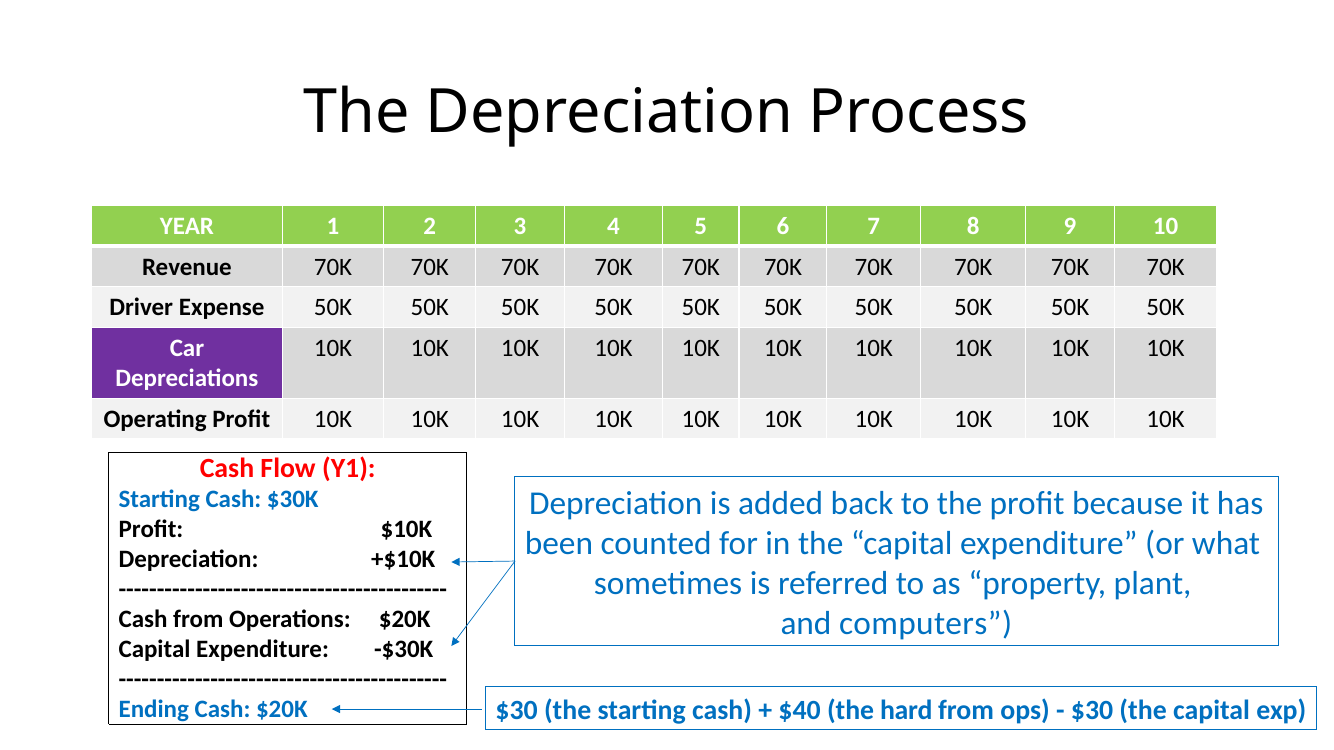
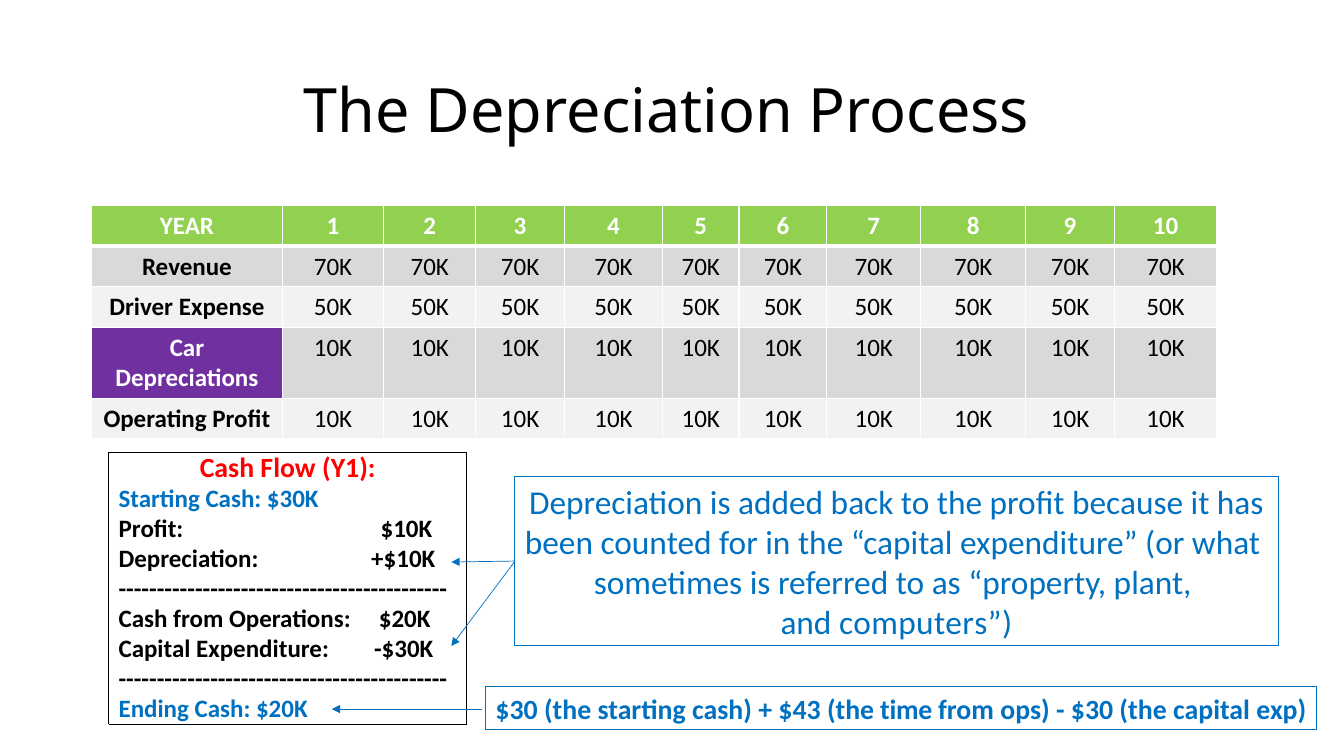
$40: $40 -> $43
hard: hard -> time
